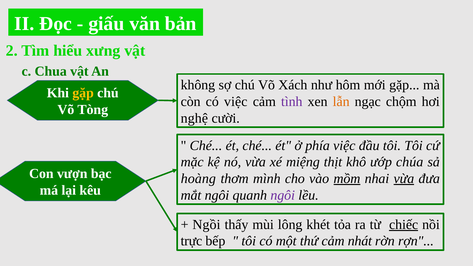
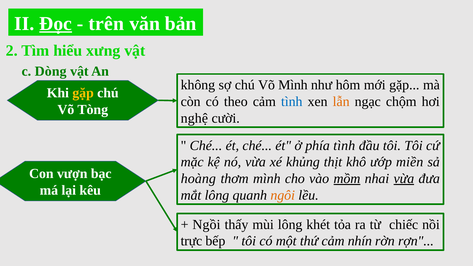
Đọc underline: none -> present
giấu: giấu -> trên
Chua: Chua -> Dòng
Võ Xách: Xách -> Mình
có việc: việc -> theo
tình at (292, 102) colour: purple -> blue
phía việc: việc -> tình
miệng: miệng -> khủng
chúa: chúa -> miền
mắt ngôi: ngôi -> lông
ngôi at (283, 195) colour: purple -> orange
chiếc underline: present -> none
nhát: nhát -> nhín
